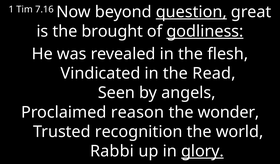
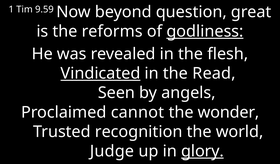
7.16: 7.16 -> 9.59
question underline: present -> none
brought: brought -> reforms
Vindicated underline: none -> present
reason: reason -> cannot
Rabbi: Rabbi -> Judge
